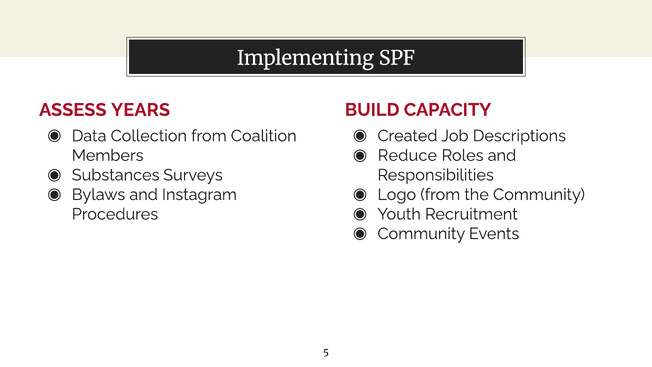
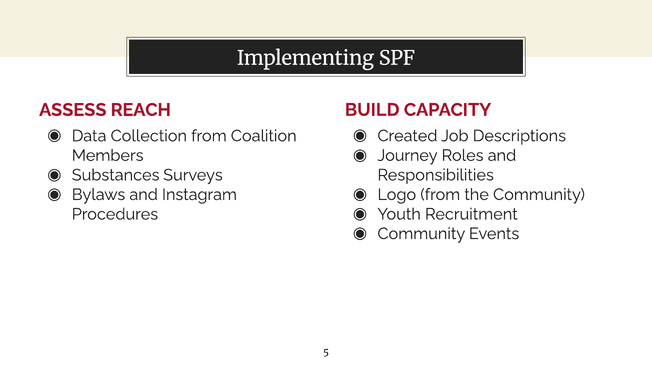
YEARS: YEARS -> REACH
Reduce: Reduce -> Journey
